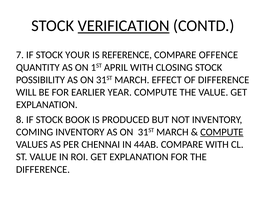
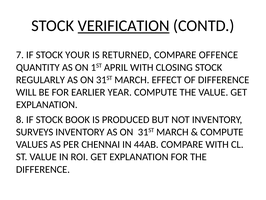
REFERENCE: REFERENCE -> RETURNED
POSSIBILITY: POSSIBILITY -> REGULARLY
COMING: COMING -> SURVEYS
COMPUTE at (222, 132) underline: present -> none
